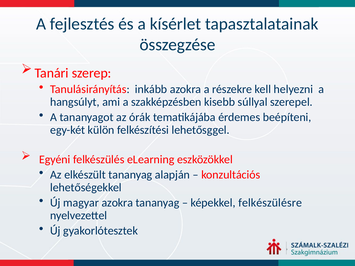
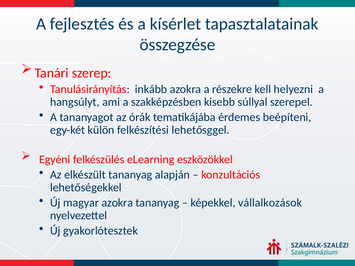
felkészülésre: felkészülésre -> vállalkozások
